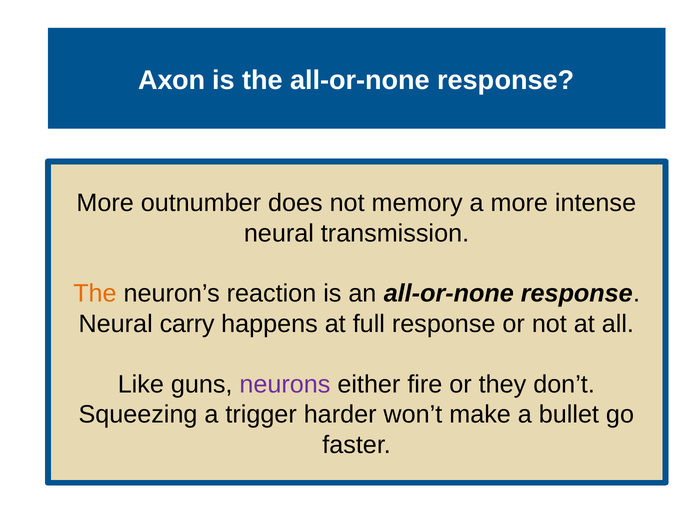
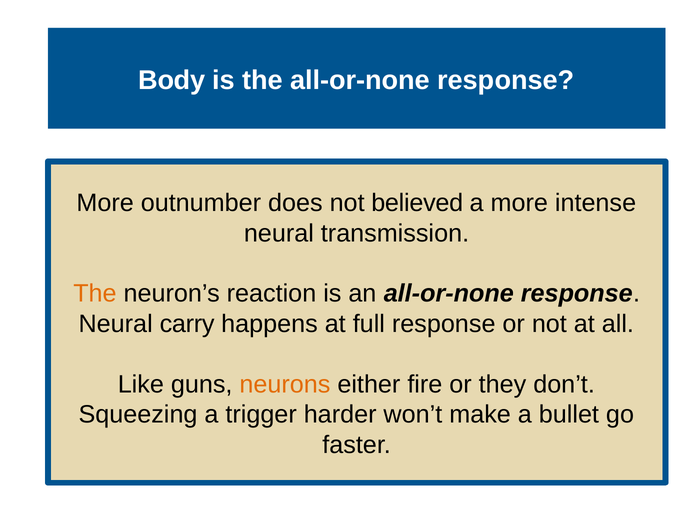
Axon: Axon -> Body
memory: memory -> believed
neurons colour: purple -> orange
